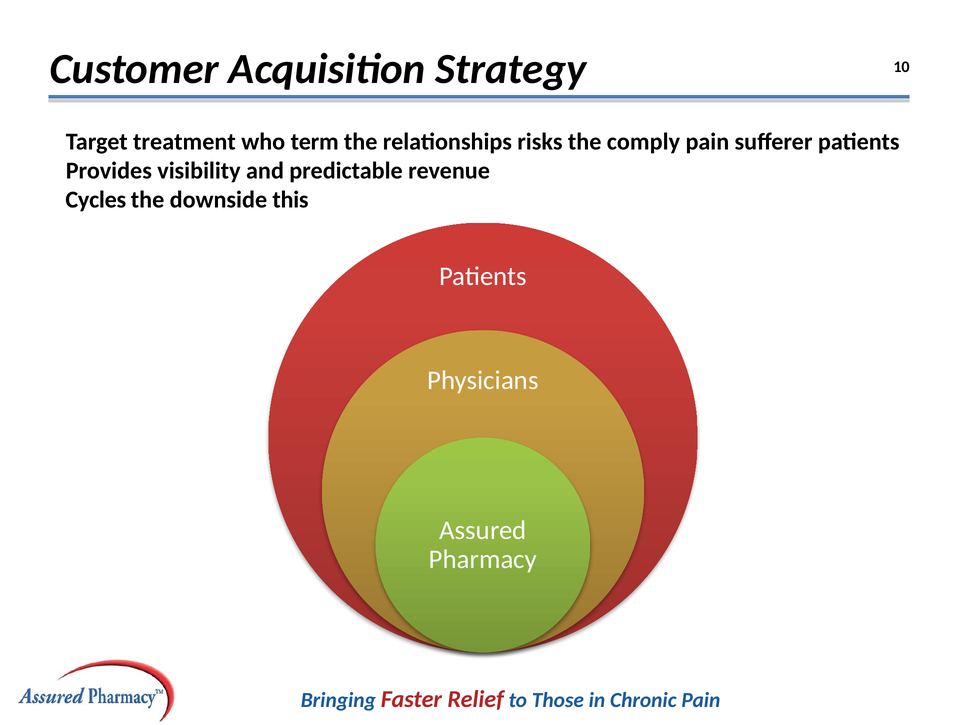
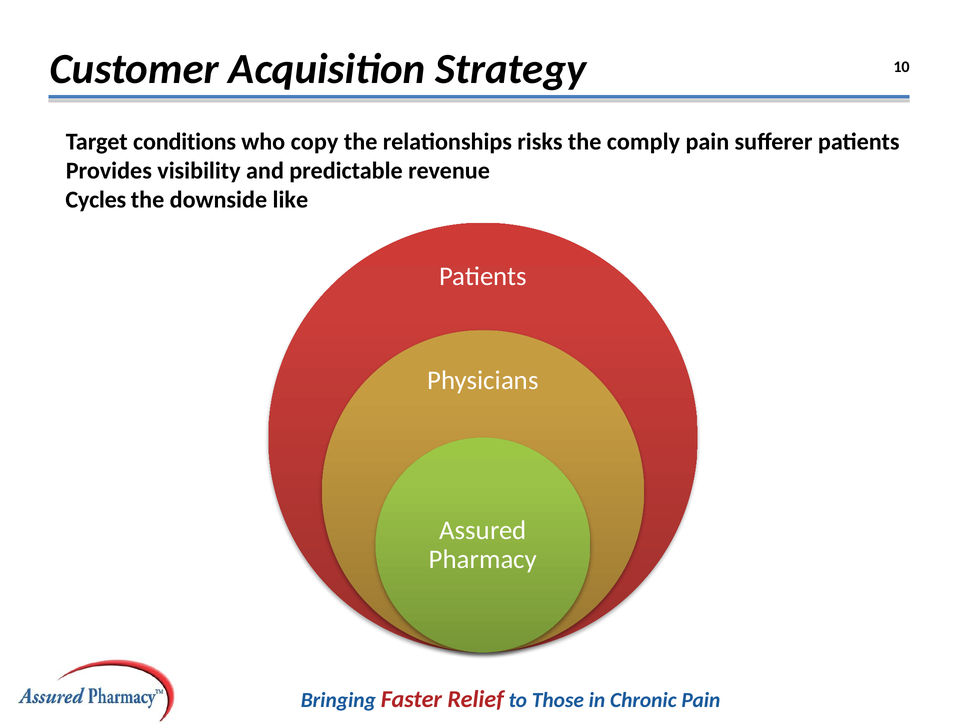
treatment: treatment -> conditions
term: term -> copy
this: this -> like
